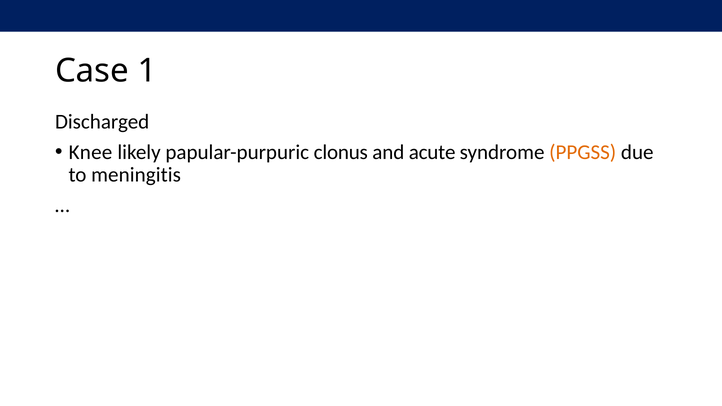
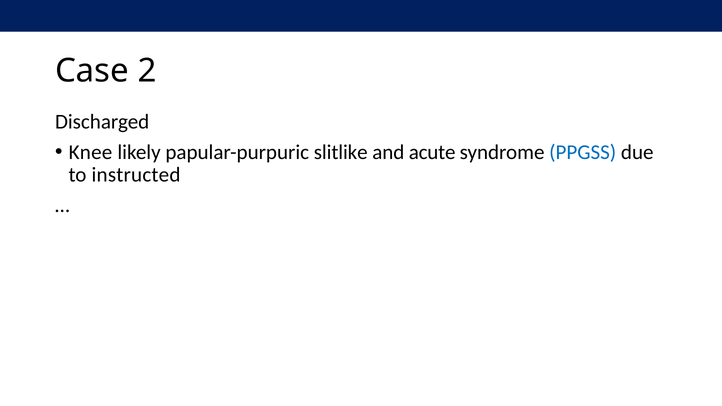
1: 1 -> 2
clonus: clonus -> slitlike
PPGSS colour: orange -> blue
meningitis: meningitis -> instructed
